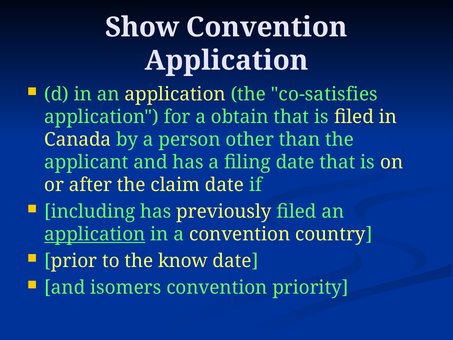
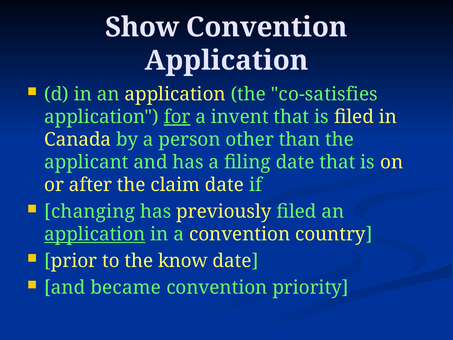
for underline: none -> present
obtain: obtain -> invent
including: including -> changing
isomers: isomers -> became
